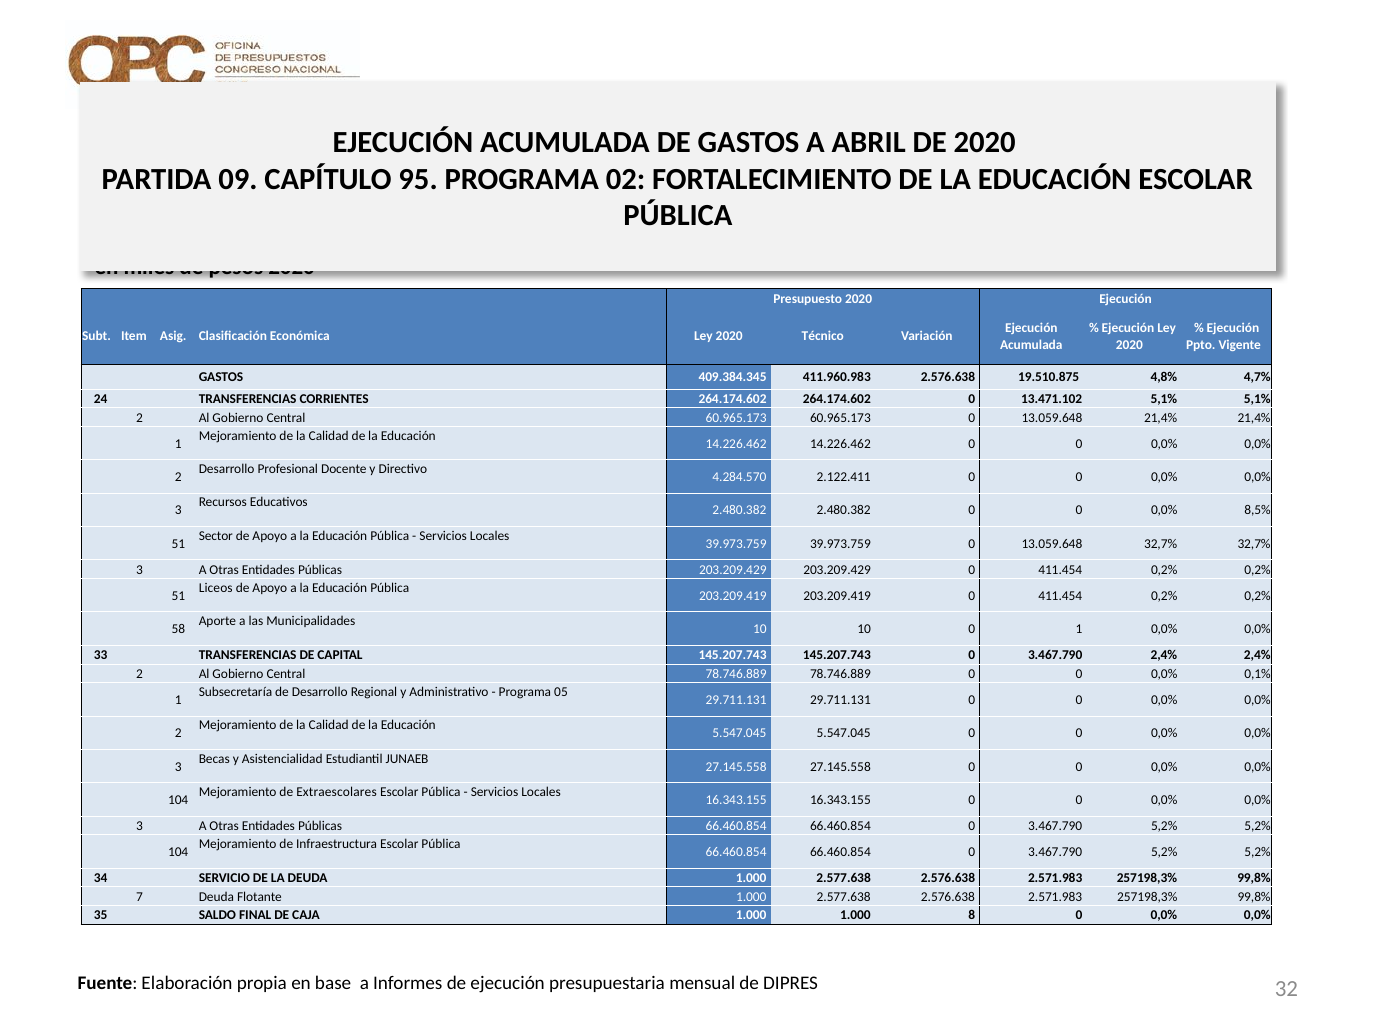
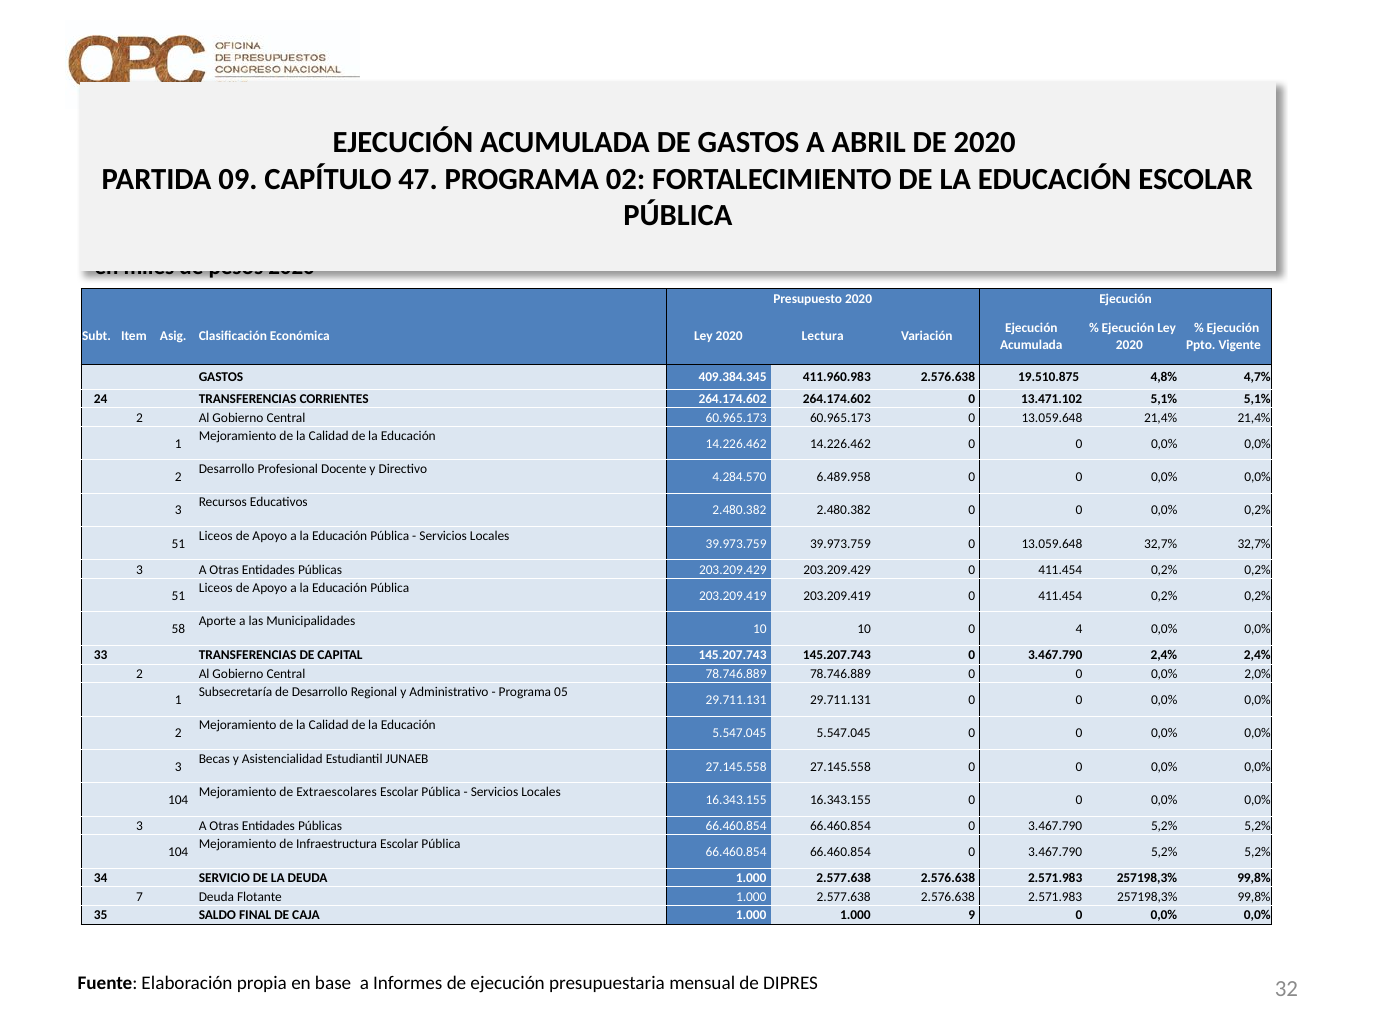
95: 95 -> 47
Técnico: Técnico -> Lectura
2.122.411: 2.122.411 -> 6.489.958
0,0% 8,5%: 8,5% -> 0,2%
Sector at (216, 536): Sector -> Liceos
0 1: 1 -> 4
0,1%: 0,1% -> 2,0%
8: 8 -> 9
